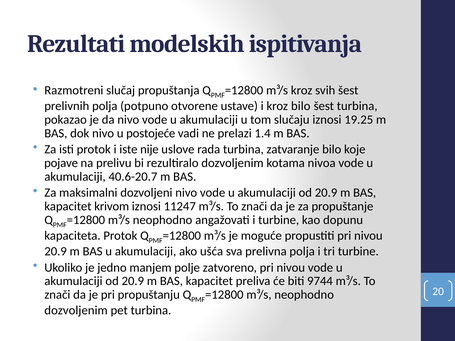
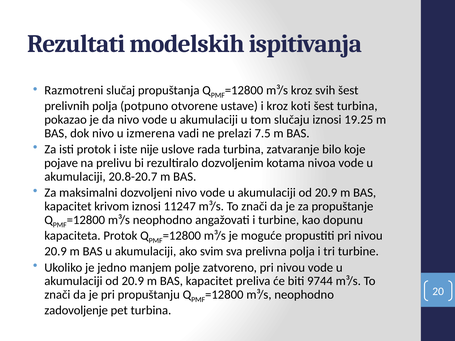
kroz bilo: bilo -> koti
postojeće: postojeće -> izmerena
1.4: 1.4 -> 7.5
40.6-20.7: 40.6-20.7 -> 20.8-20.7
ušća: ušća -> svim
dozvoljenim at (76, 311): dozvoljenim -> zаdоvоlјеnjе
